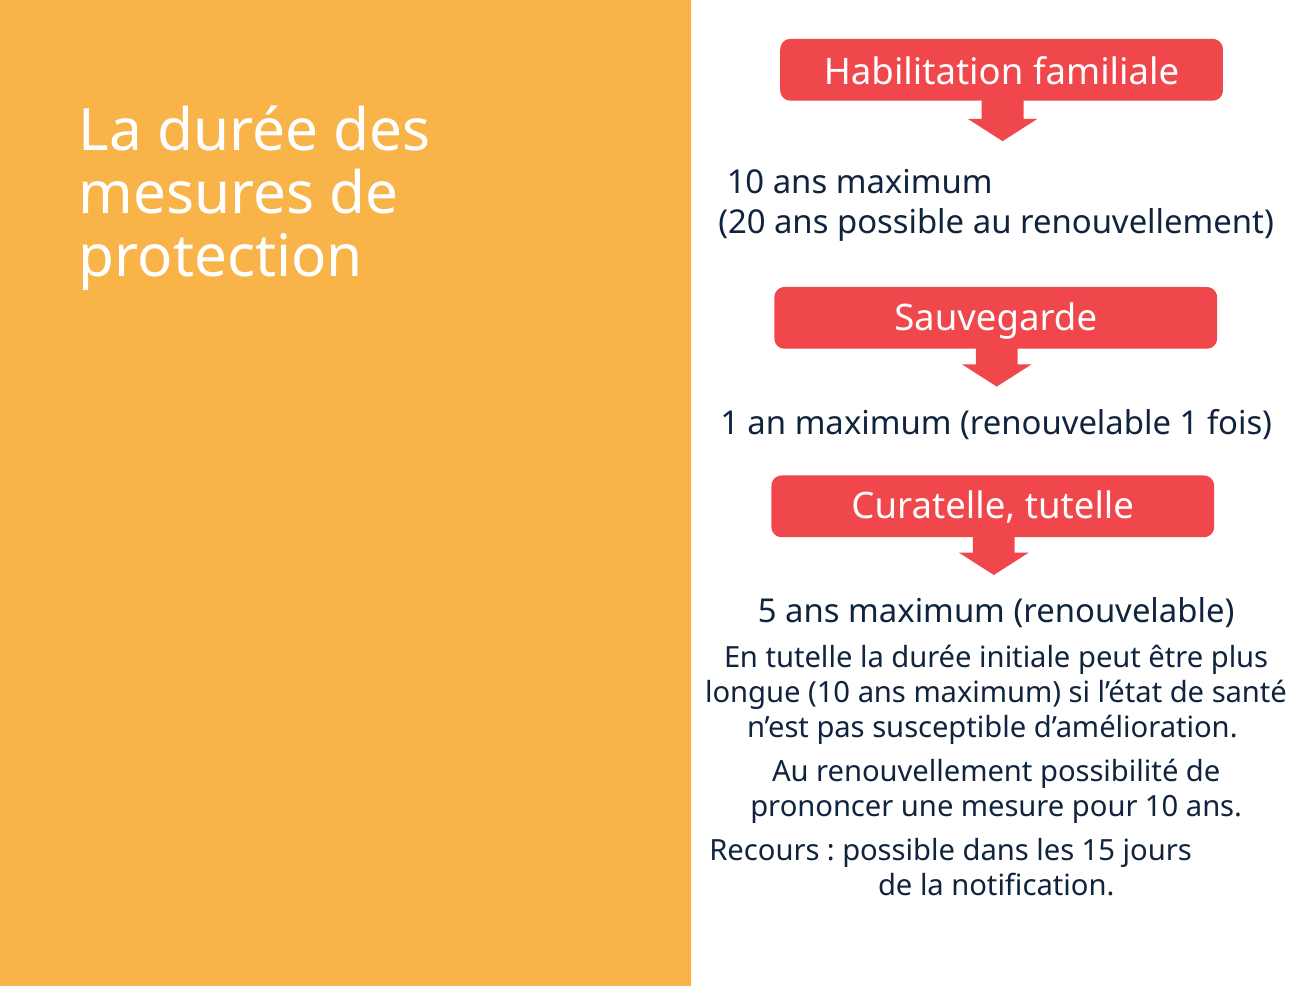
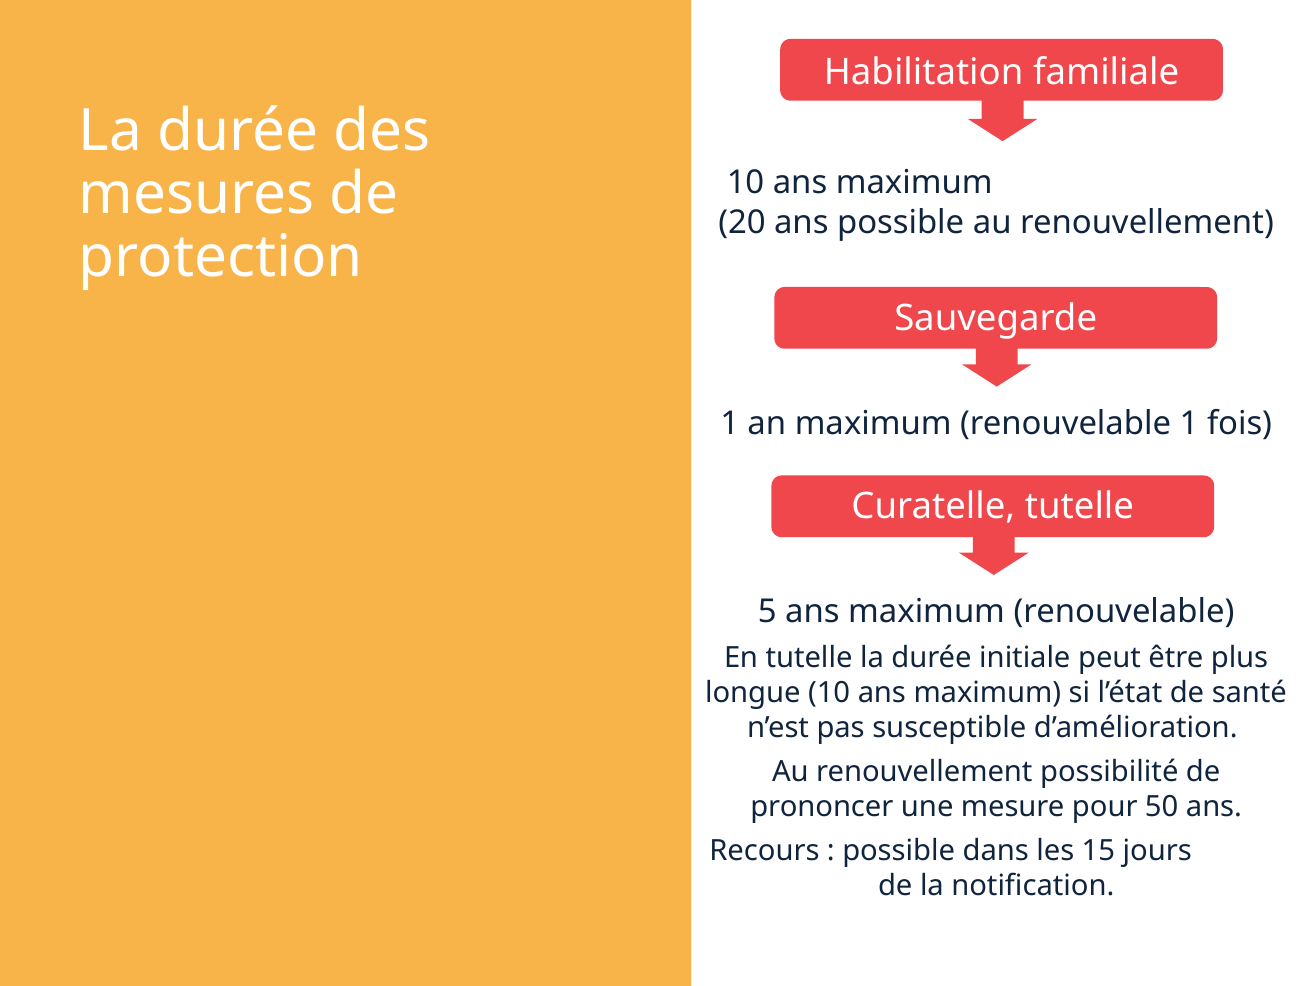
pour 10: 10 -> 50
